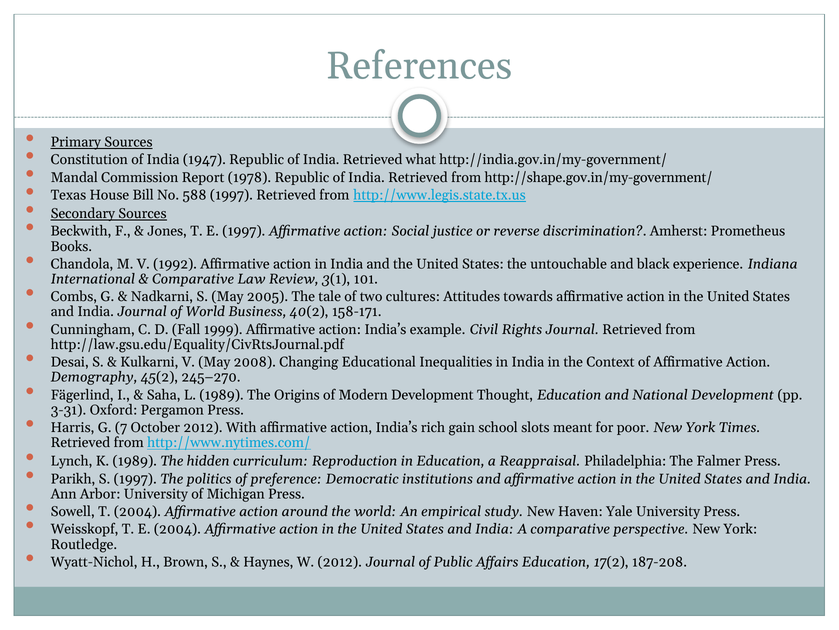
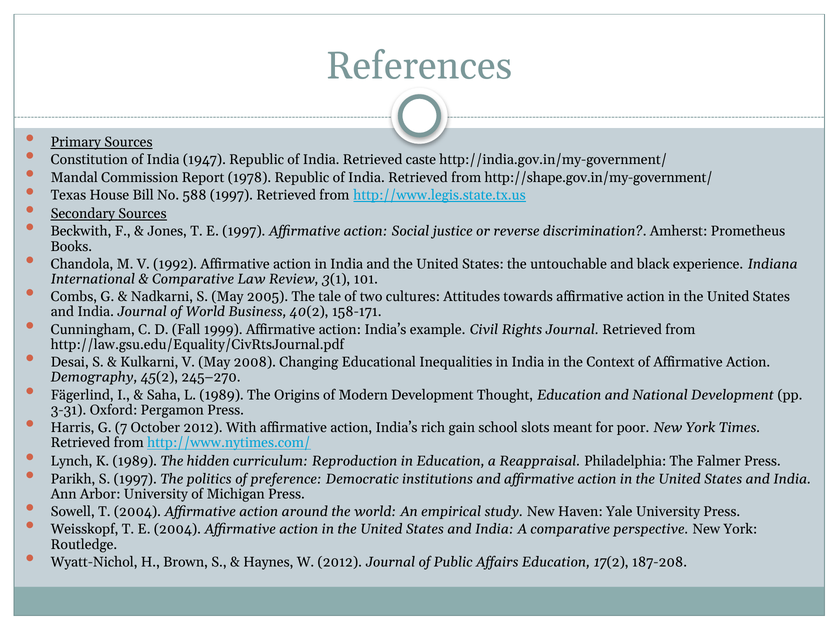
what: what -> caste
